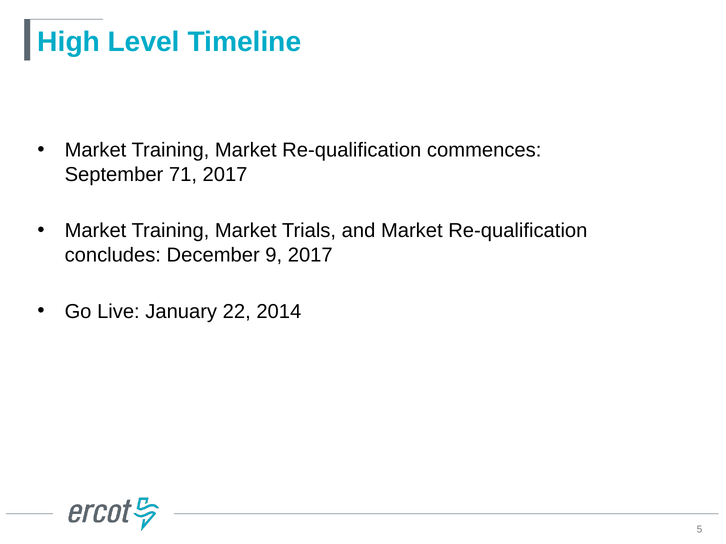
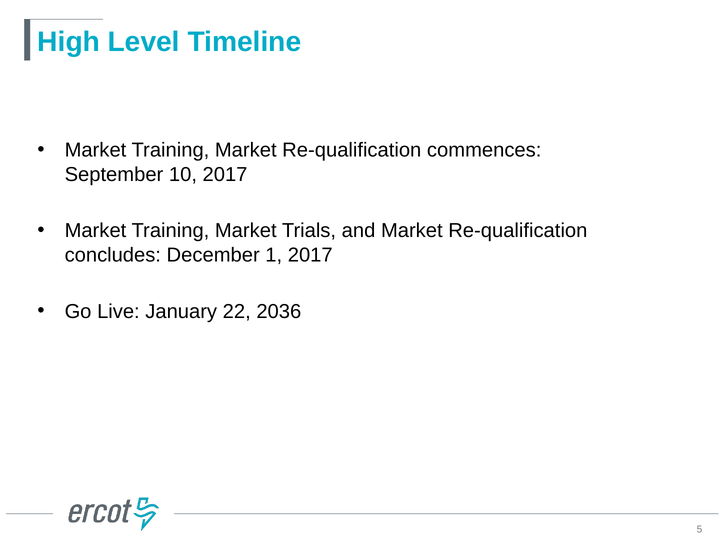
71: 71 -> 10
9: 9 -> 1
2014: 2014 -> 2036
